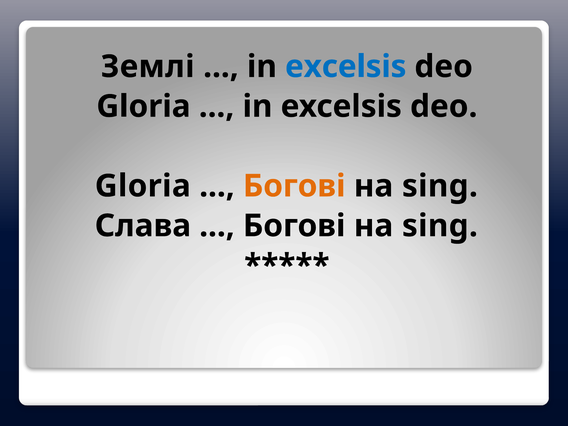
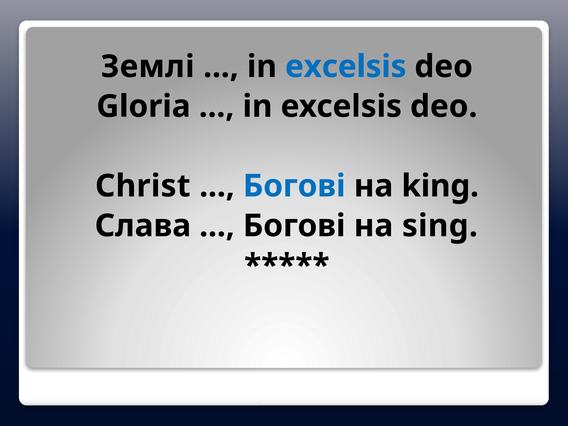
Gloria at (143, 186): Gloria -> Christ
Богові at (294, 186) colour: orange -> blue
sing at (440, 186): sing -> king
